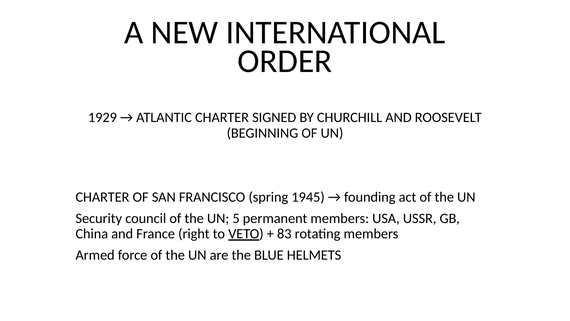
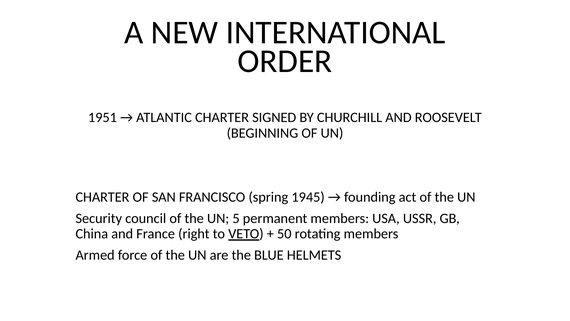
1929: 1929 -> 1951
83: 83 -> 50
